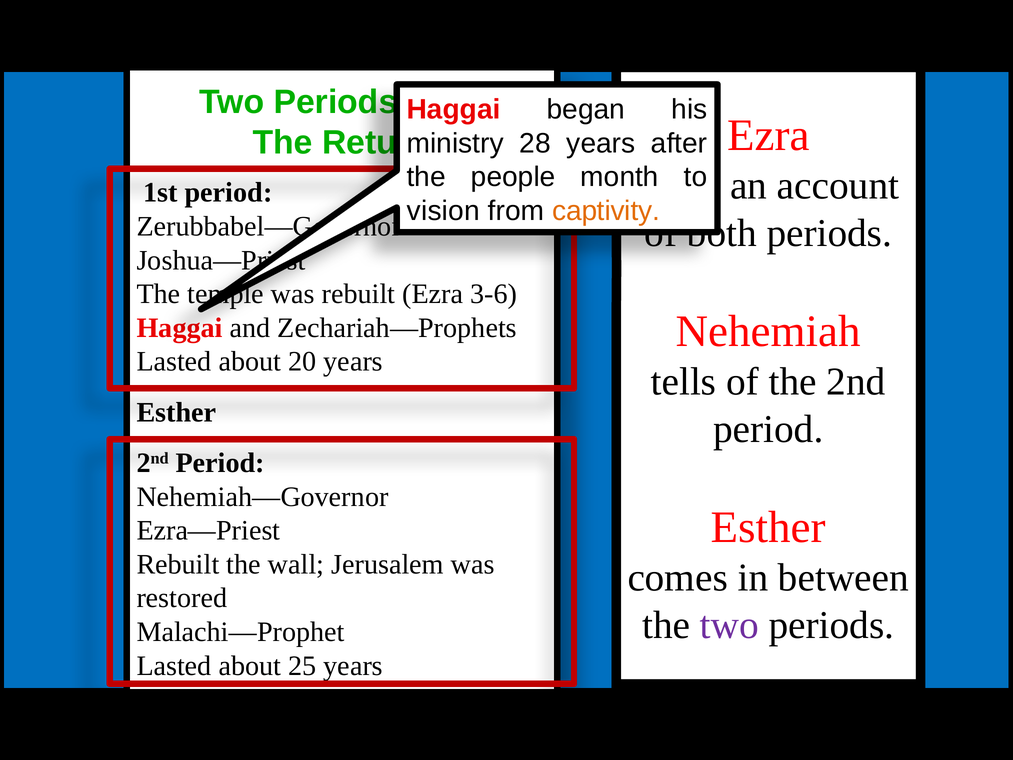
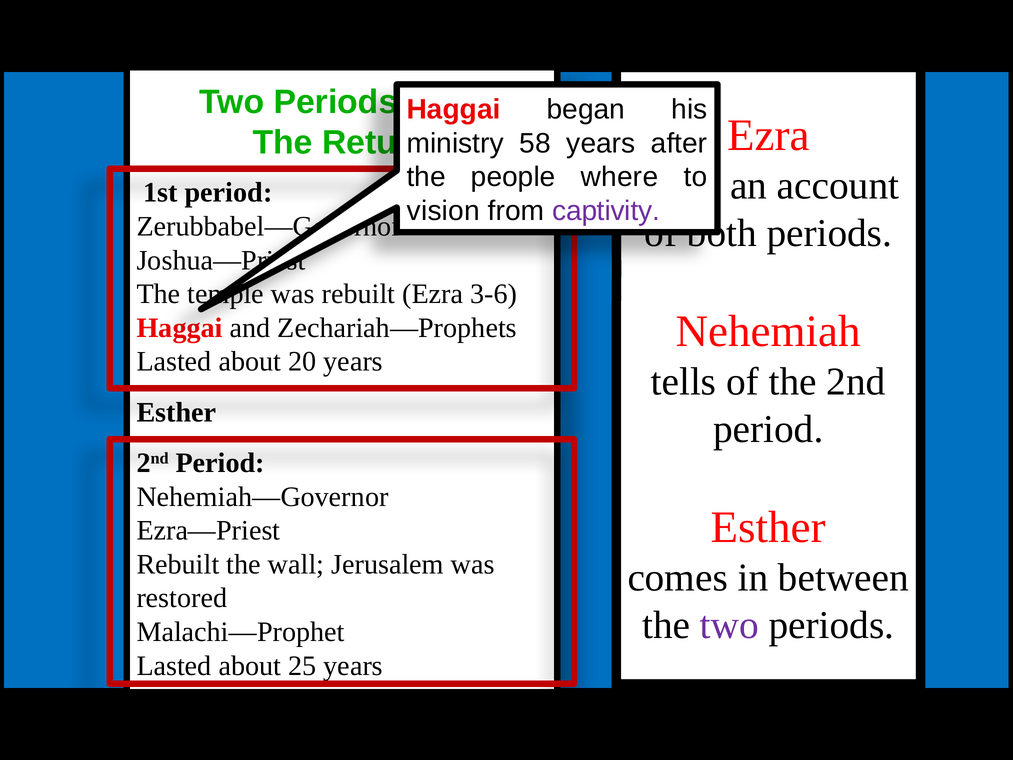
28: 28 -> 58
month: month -> where
captivity colour: orange -> purple
